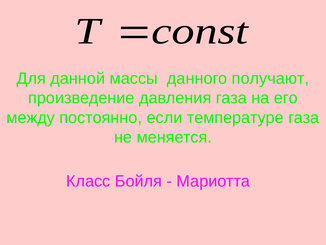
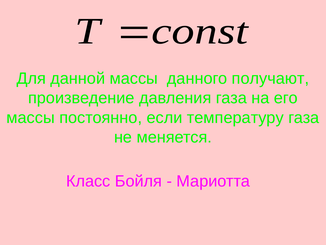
между at (31, 117): между -> массы
температуре: температуре -> температуру
